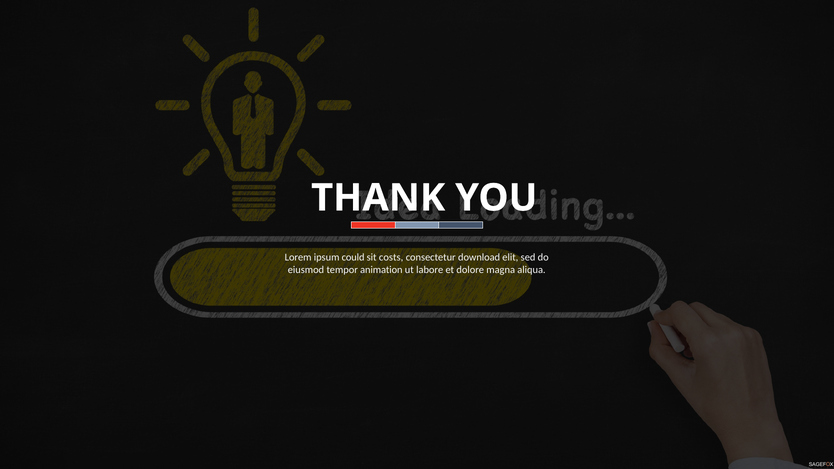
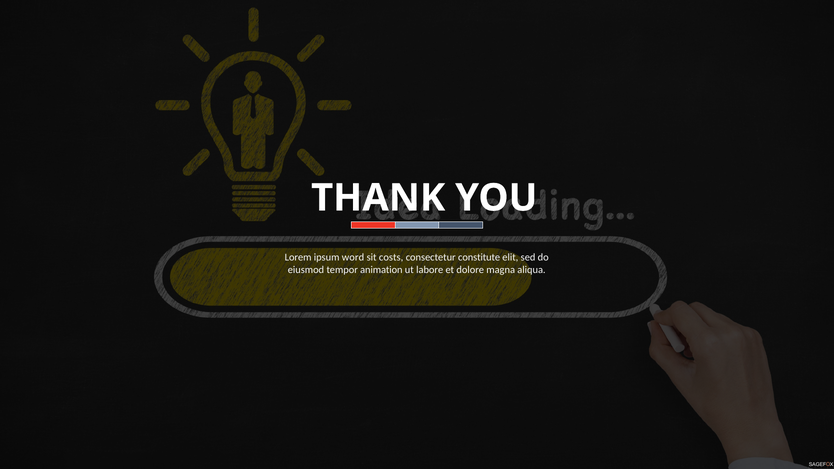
could: could -> word
download: download -> constitute
